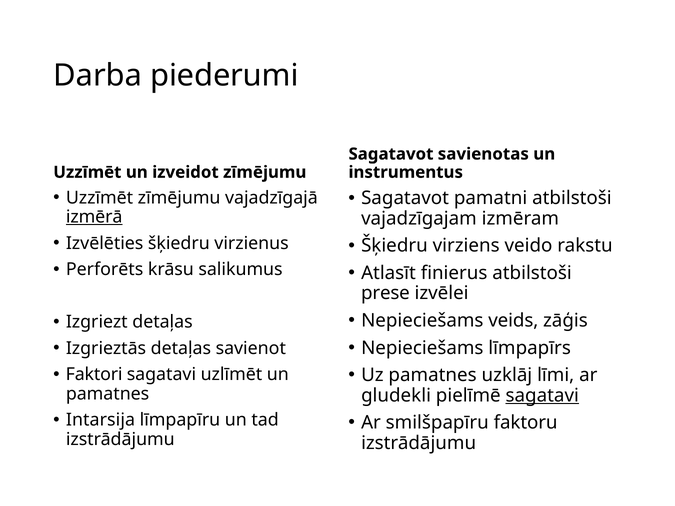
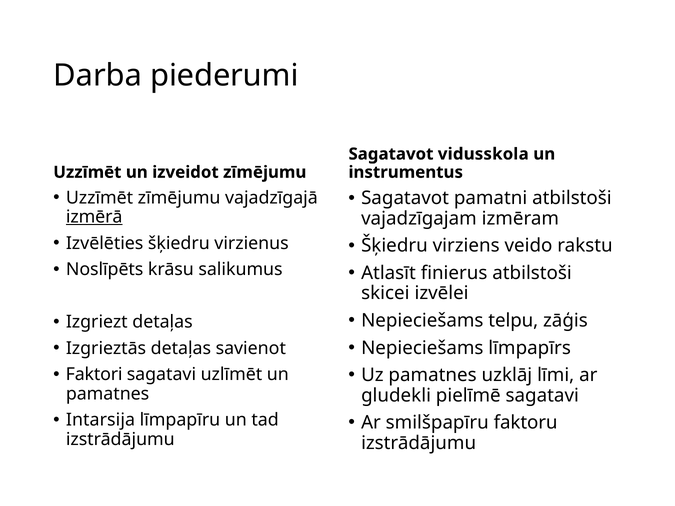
savienotas: savienotas -> vidusskola
Perforēts: Perforēts -> Noslīpēts
prese: prese -> skicei
veids: veids -> telpu
sagatavi at (542, 396) underline: present -> none
